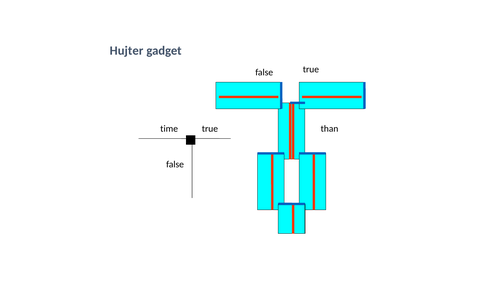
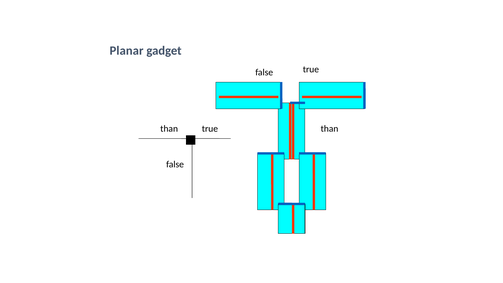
Hujter: Hujter -> Planar
time at (169, 129): time -> than
